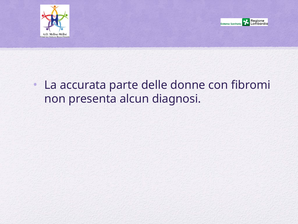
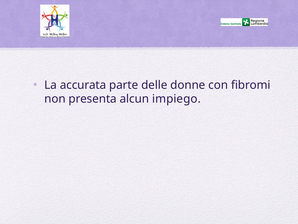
diagnosi: diagnosi -> impiego
